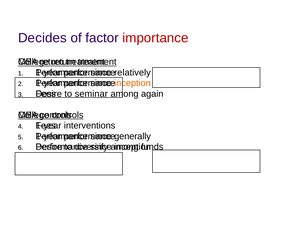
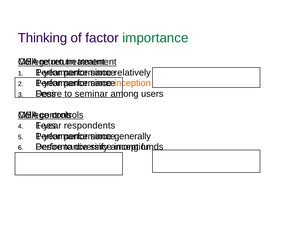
Decides: Decides -> Thinking
importance colour: red -> green
again: again -> users
interventions: interventions -> respondents
